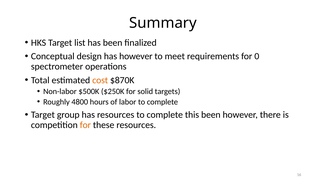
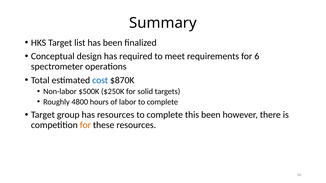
has however: however -> required
0: 0 -> 6
cost colour: orange -> blue
